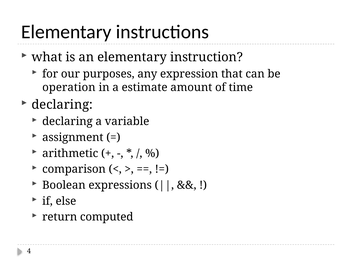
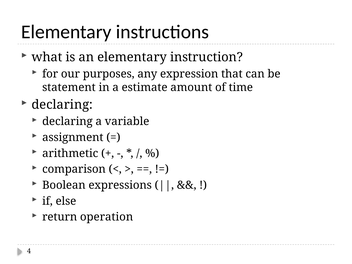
operation: operation -> statement
computed: computed -> operation
